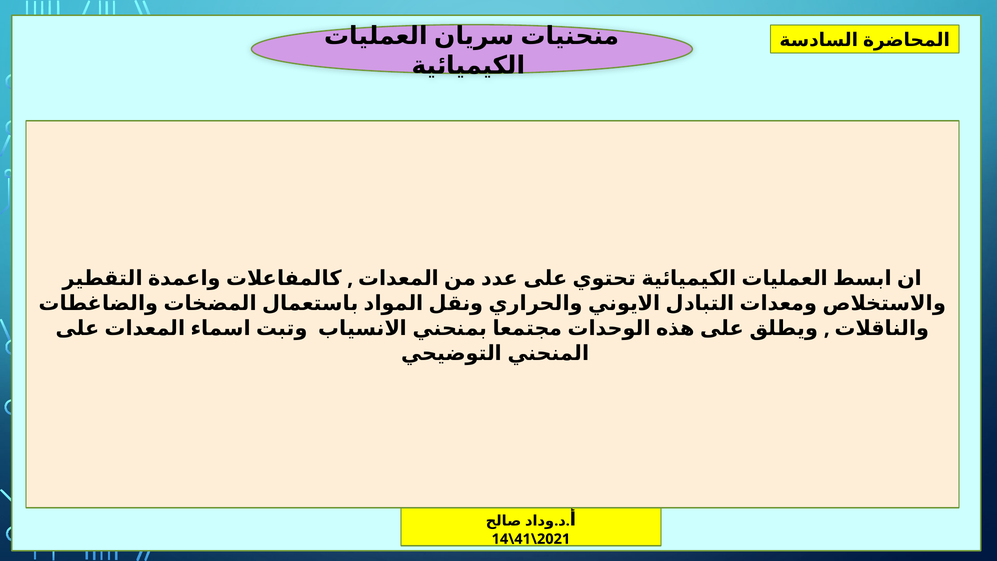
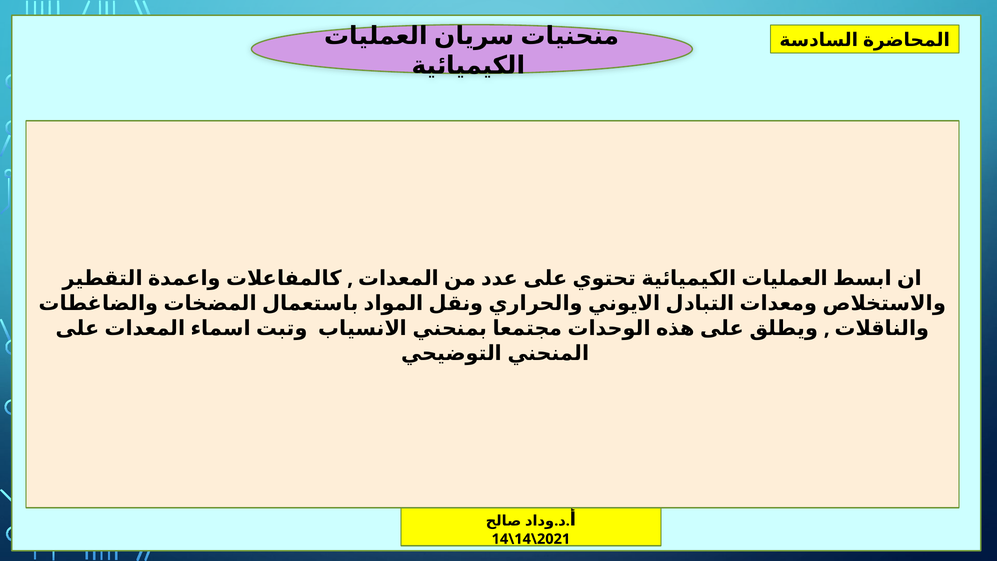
14\41\2021: 14\41\2021 -> 14\14\2021
